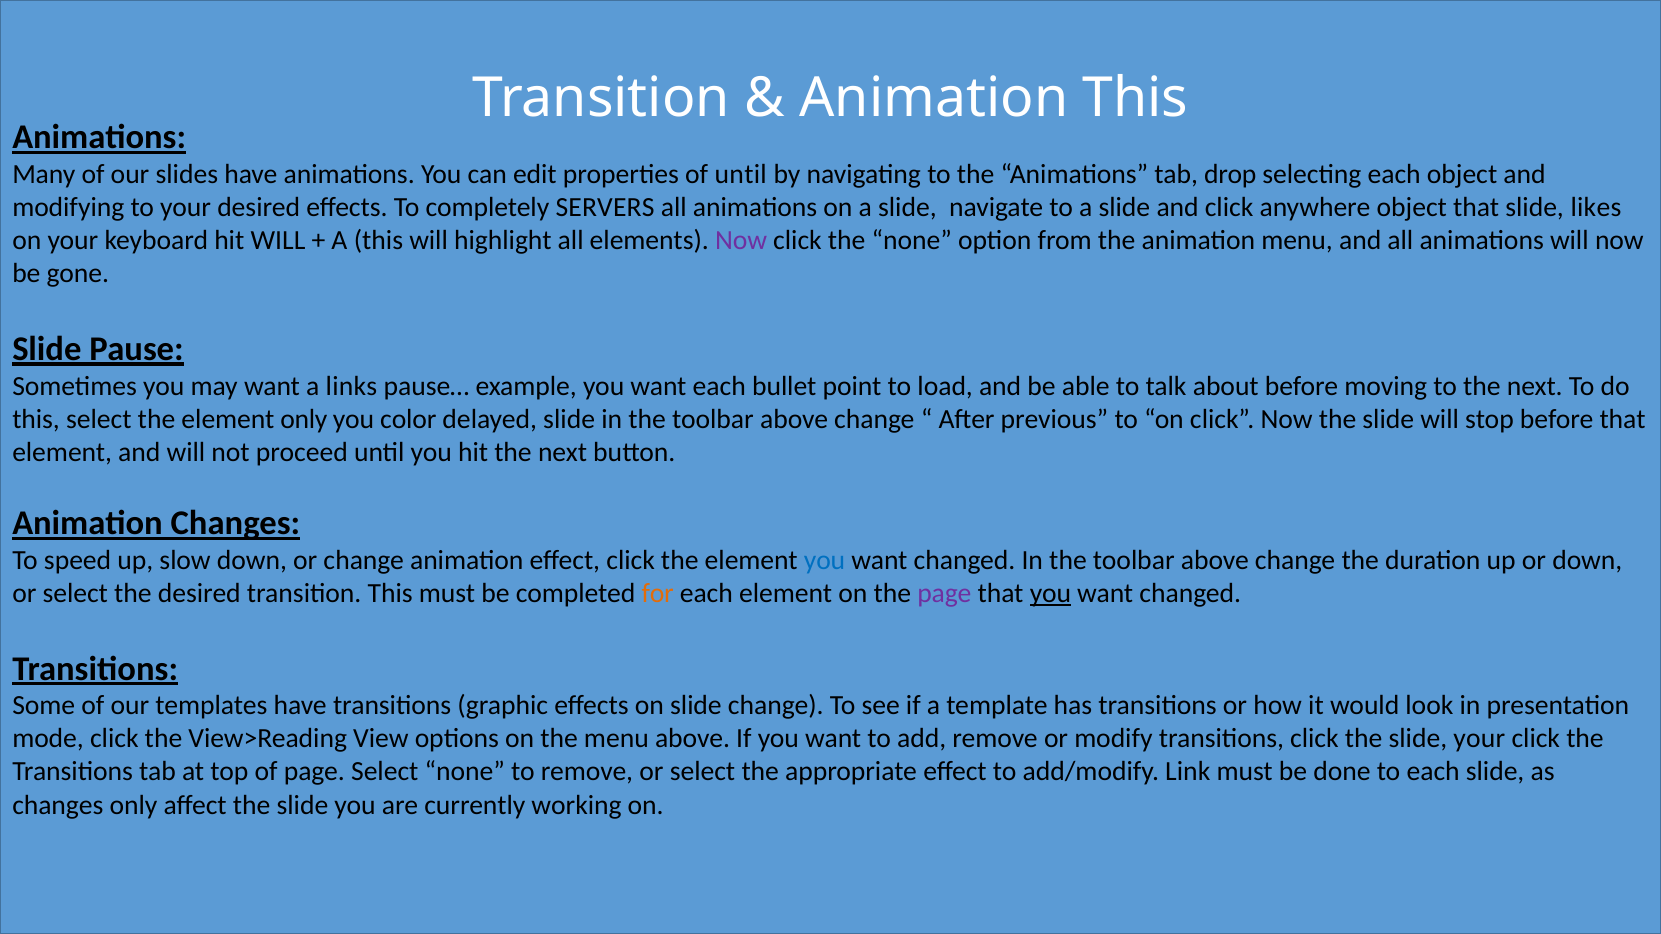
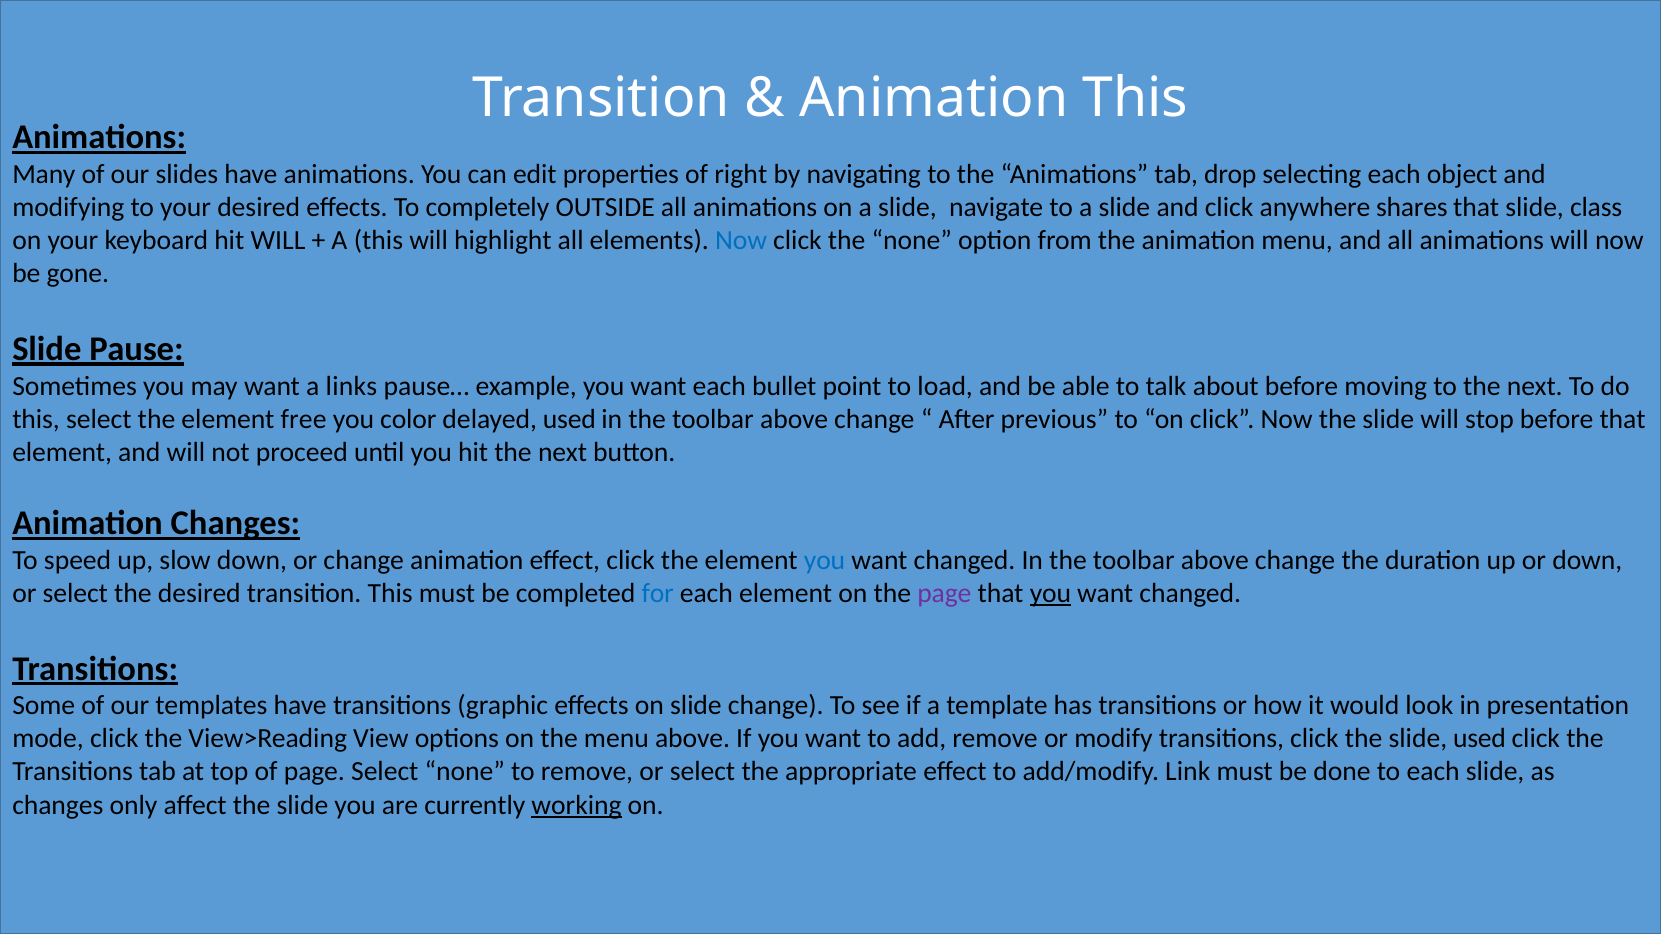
of until: until -> right
SERVERS: SERVERS -> OUTSIDE
anywhere object: object -> shares
likes: likes -> class
Now at (741, 241) colour: purple -> blue
element only: only -> free
delayed slide: slide -> used
for colour: orange -> blue
slide your: your -> used
working underline: none -> present
